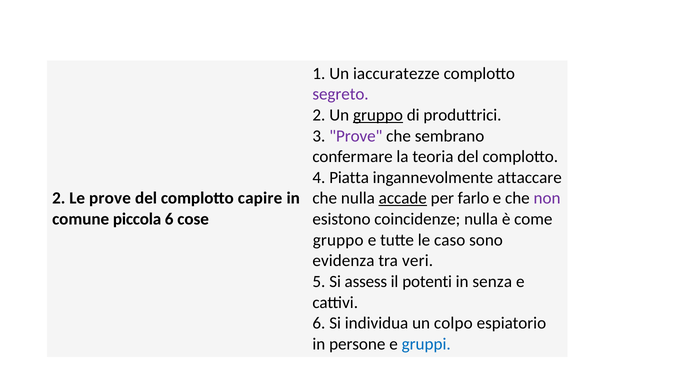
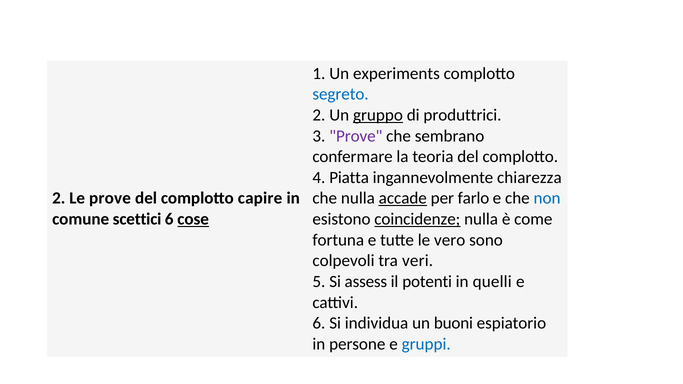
iaccuratezze: iaccuratezze -> experiments
segreto colour: purple -> blue
attaccare: attaccare -> chiarezza
non colour: purple -> blue
piccola: piccola -> scettici
cose underline: none -> present
coincidenze underline: none -> present
gruppo at (338, 240): gruppo -> fortuna
caso: caso -> vero
evidenza: evidenza -> colpevoli
senza: senza -> quelli
colpo: colpo -> buoni
